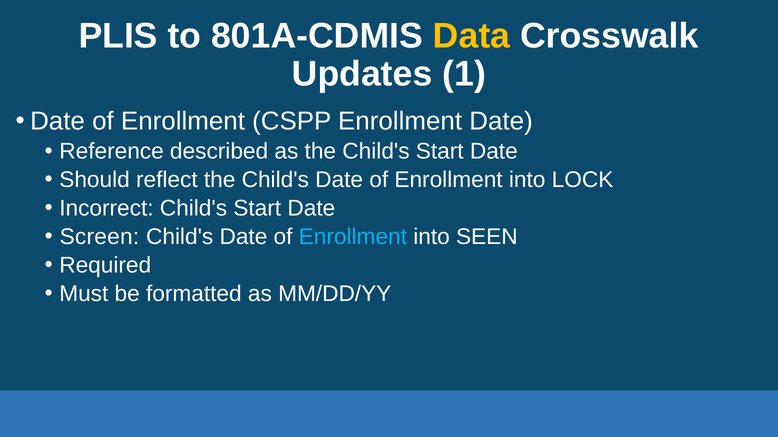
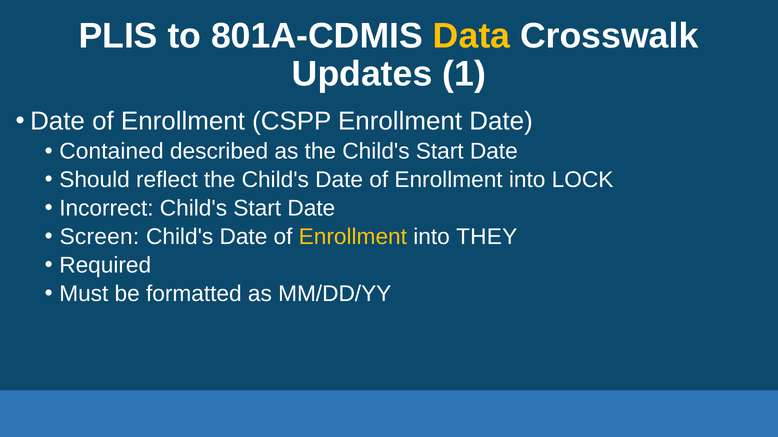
Reference: Reference -> Contained
Enrollment at (353, 237) colour: light blue -> yellow
SEEN: SEEN -> THEY
